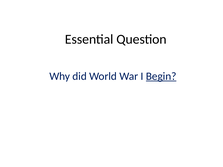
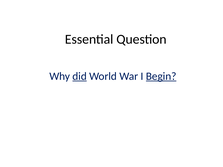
did underline: none -> present
